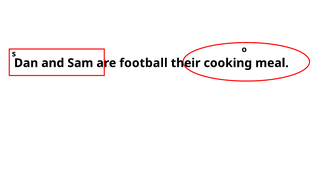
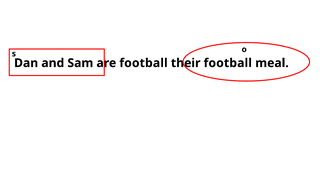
cooking at (228, 63): cooking -> football
